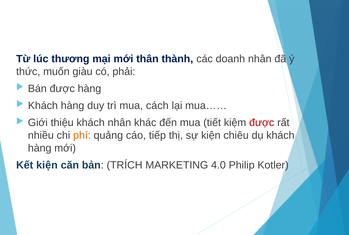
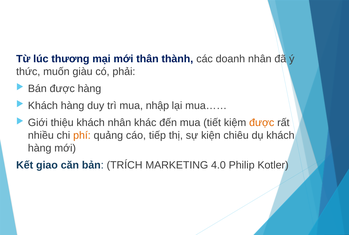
cách: cách -> nhập
được at (262, 123) colour: red -> orange
Kết kiện: kiện -> giao
